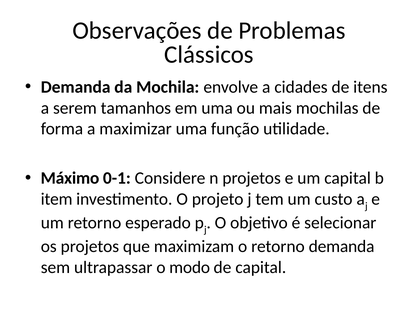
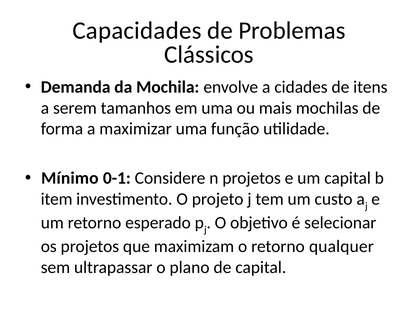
Observações: Observações -> Capacidades
Máximo: Máximo -> Mínimo
retorno demanda: demanda -> qualquer
modo: modo -> plano
